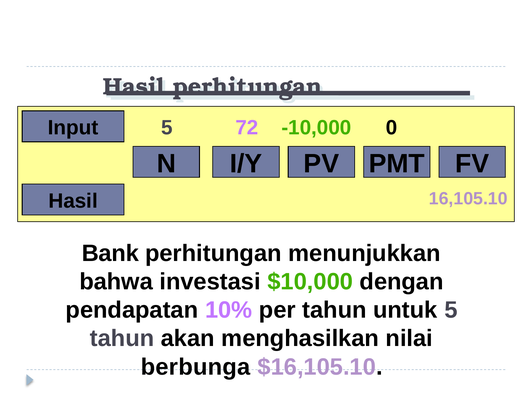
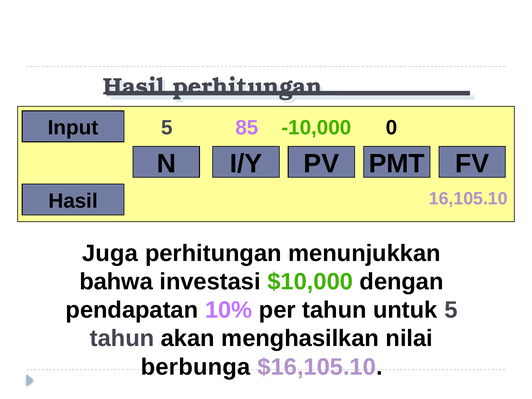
72: 72 -> 85
Bank: Bank -> Juga
